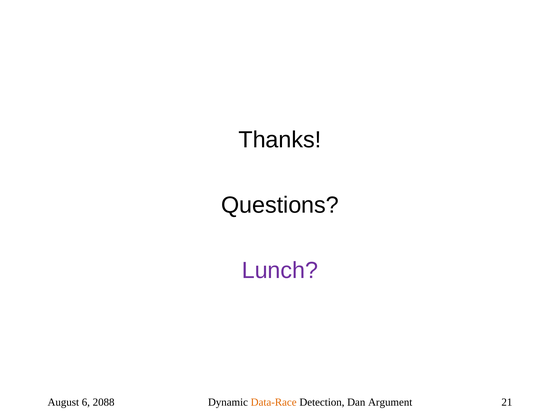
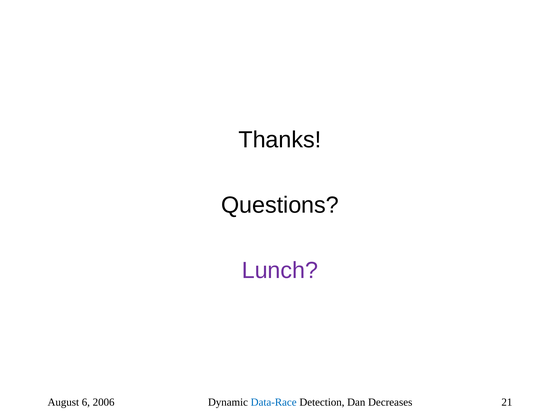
2088: 2088 -> 2006
Data-Race colour: orange -> blue
Argument: Argument -> Decreases
